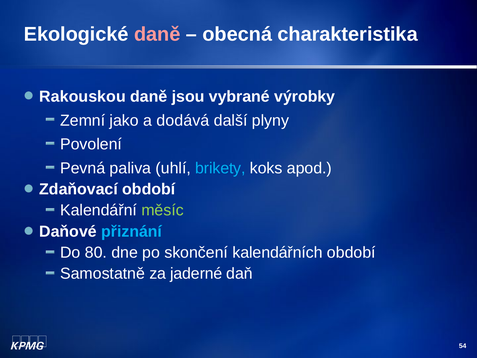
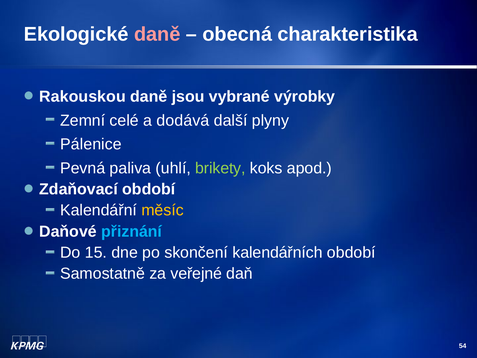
jako: jako -> celé
Povolení: Povolení -> Pálenice
brikety colour: light blue -> light green
měsíc colour: light green -> yellow
80: 80 -> 15
jaderné: jaderné -> veřejné
